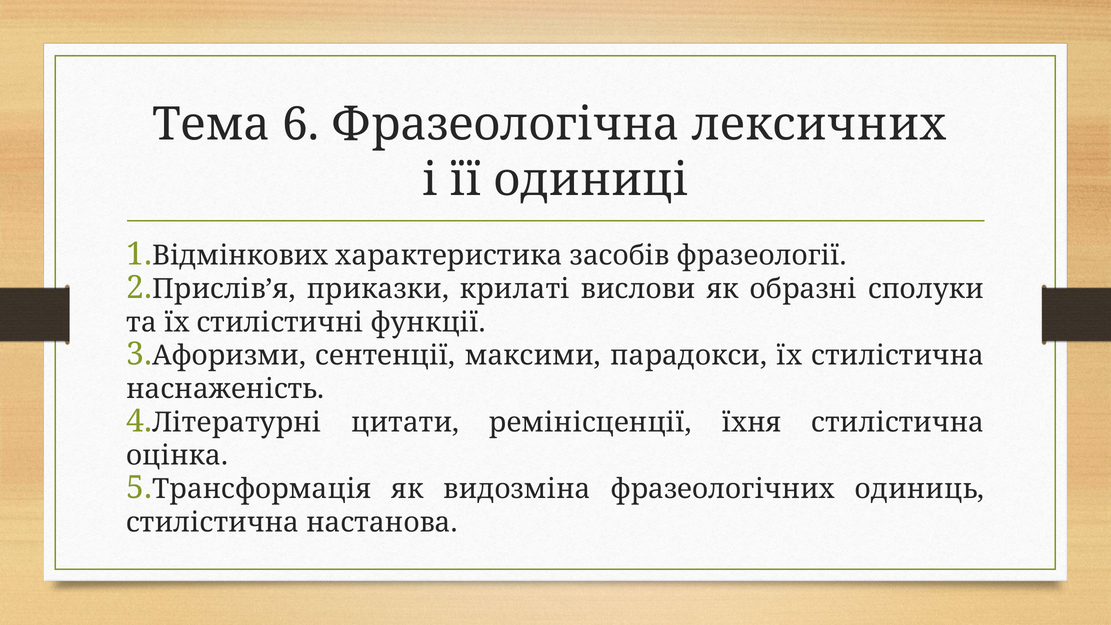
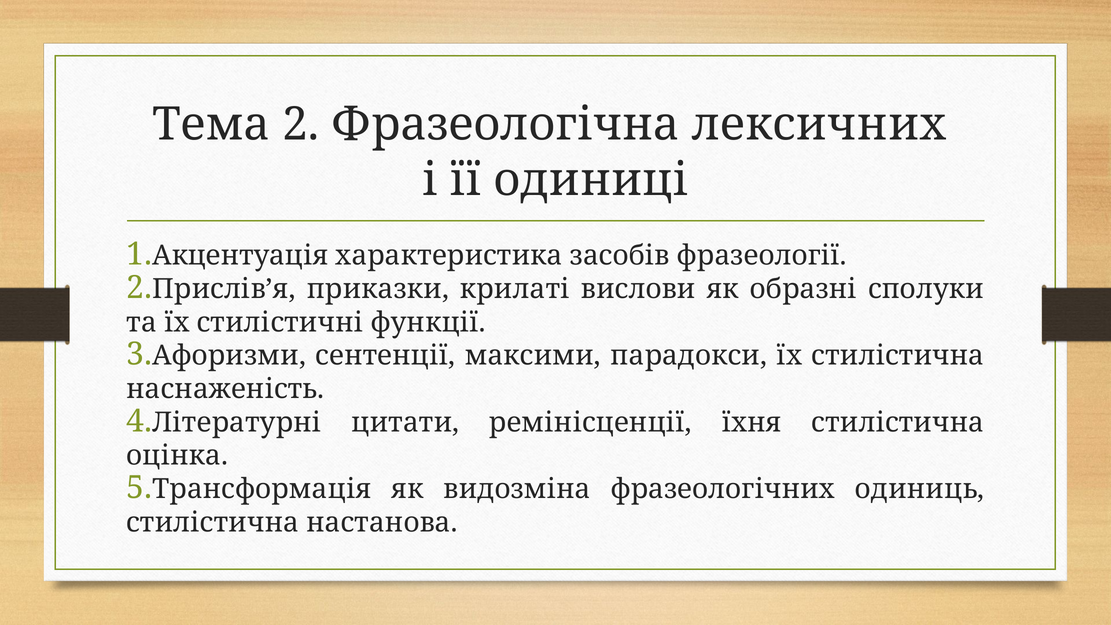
Тема 6: 6 -> 2
Відмінкових: Відмінкових -> Акцентуація
